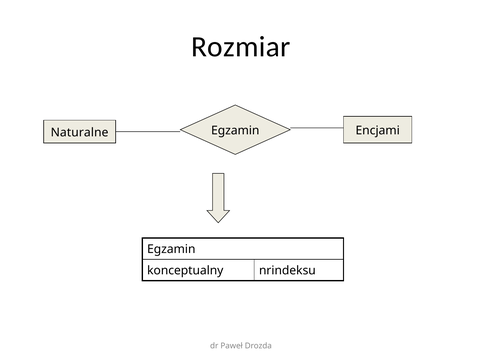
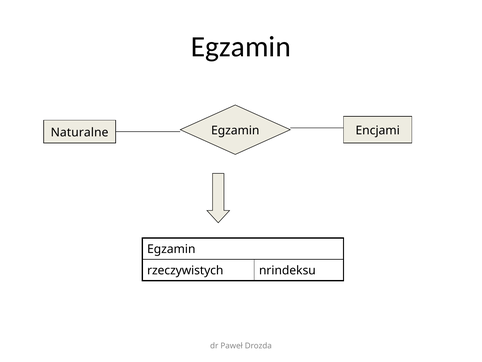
Rozmiar at (241, 47): Rozmiar -> Egzamin
konceptualny: konceptualny -> rzeczywistych
